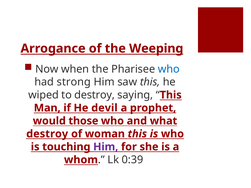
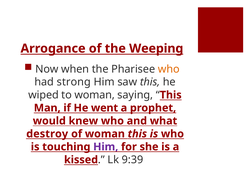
who at (169, 69) colour: blue -> orange
to destroy: destroy -> woman
devil: devil -> went
those: those -> knew
whom: whom -> kissed
0:39: 0:39 -> 9:39
